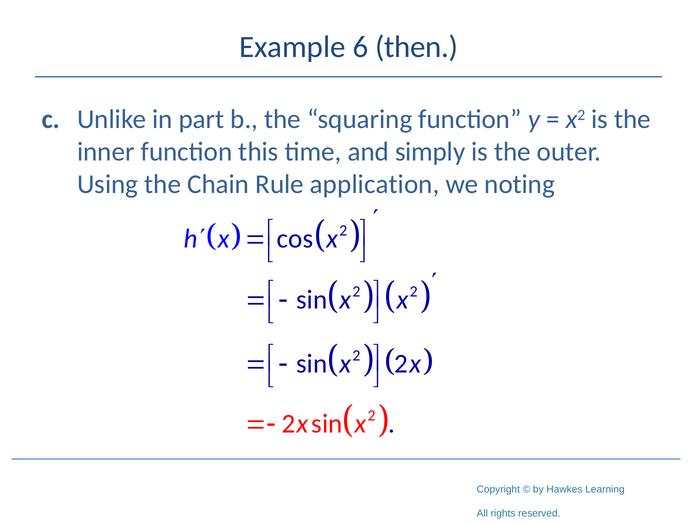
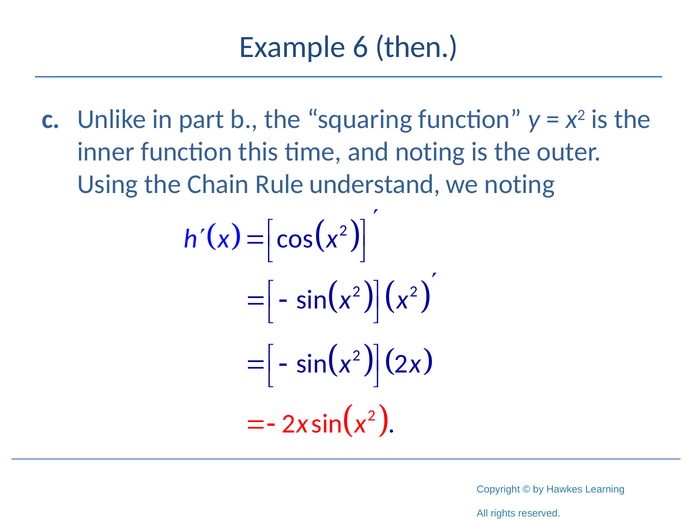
and simply: simply -> noting
application: application -> understand
